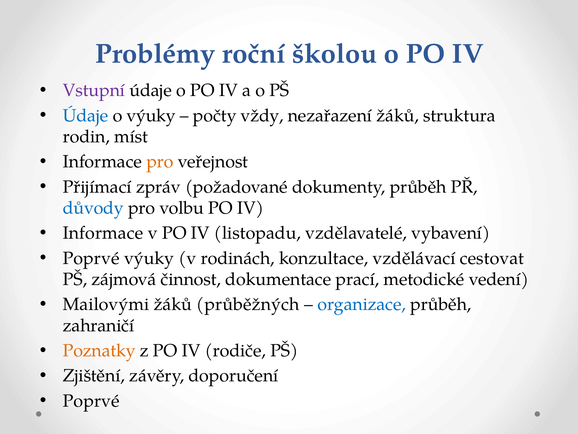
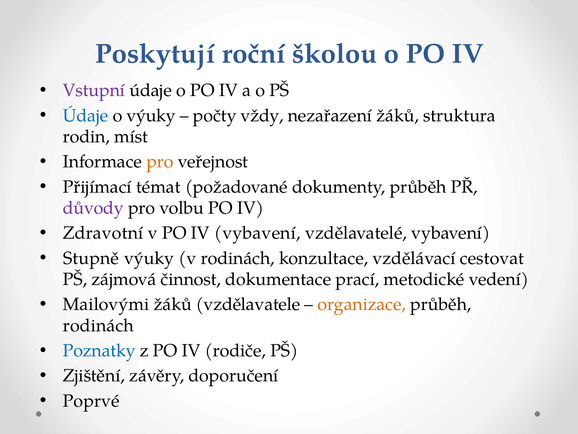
Problémy: Problémy -> Poskytují
zpráv: zpráv -> témat
důvody colour: blue -> purple
Informace at (103, 233): Informace -> Zdravotní
IV listopadu: listopadu -> vybavení
Poprvé at (91, 258): Poprvé -> Stupně
průběžných: průběžných -> vzdělavatele
organizace colour: blue -> orange
zahraničí at (99, 325): zahraničí -> rodinách
Poznatky colour: orange -> blue
